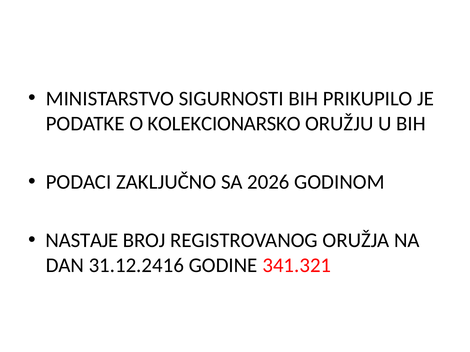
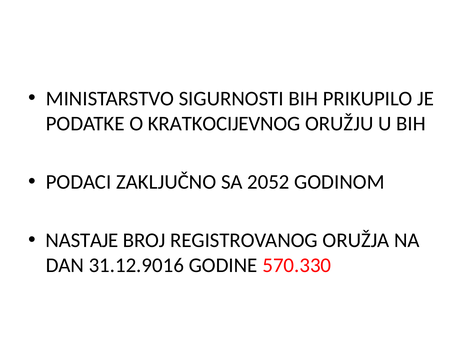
KOLEKCIONARSKO: KOLEKCIONARSKO -> KRATKOCIJEVNOG
2026: 2026 -> 2052
31.12.2416: 31.12.2416 -> 31.12.9016
341.321: 341.321 -> 570.330
